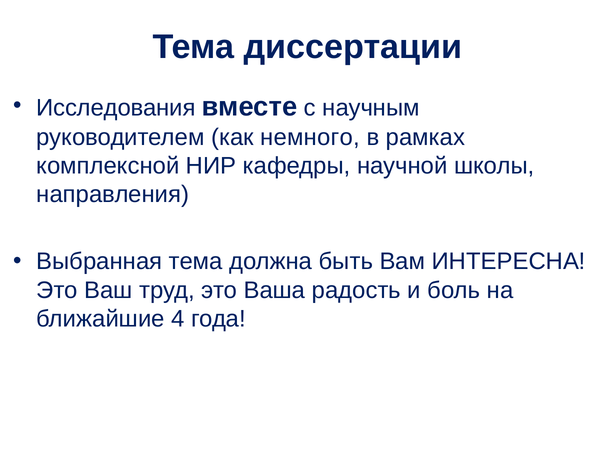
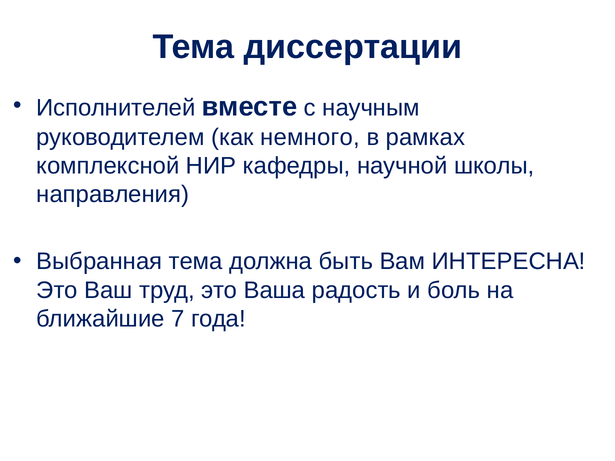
Исследования: Исследования -> Исполнителей
4: 4 -> 7
